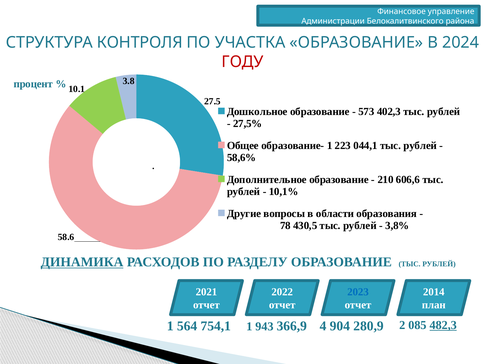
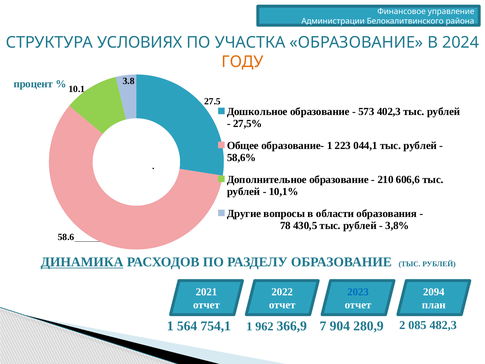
КОНТРОЛЯ: КОНТРОЛЯ -> УСЛОВИЯХ
ГОДУ colour: red -> orange
2014: 2014 -> 2094
4: 4 -> 7
482,3 underline: present -> none
943: 943 -> 962
